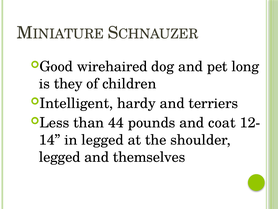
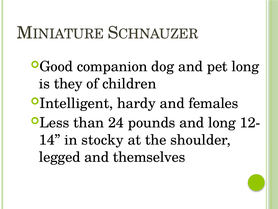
wirehaired: wirehaired -> companion
terriers: terriers -> females
44: 44 -> 24
and coat: coat -> long
in legged: legged -> stocky
